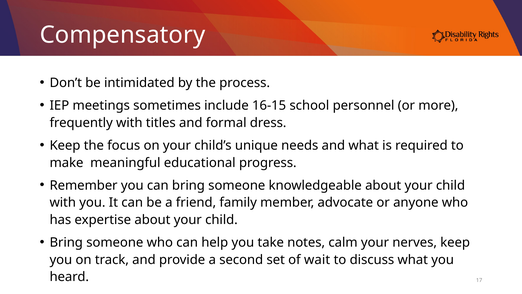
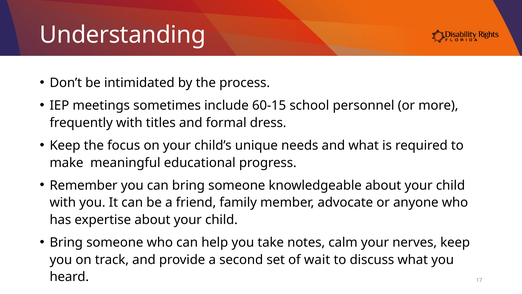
Compensatory: Compensatory -> Understanding
16-15: 16-15 -> 60-15
